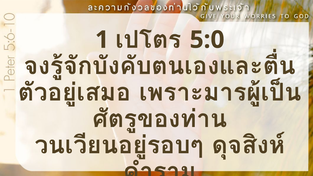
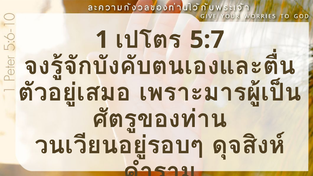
5:0: 5:0 -> 5:7
